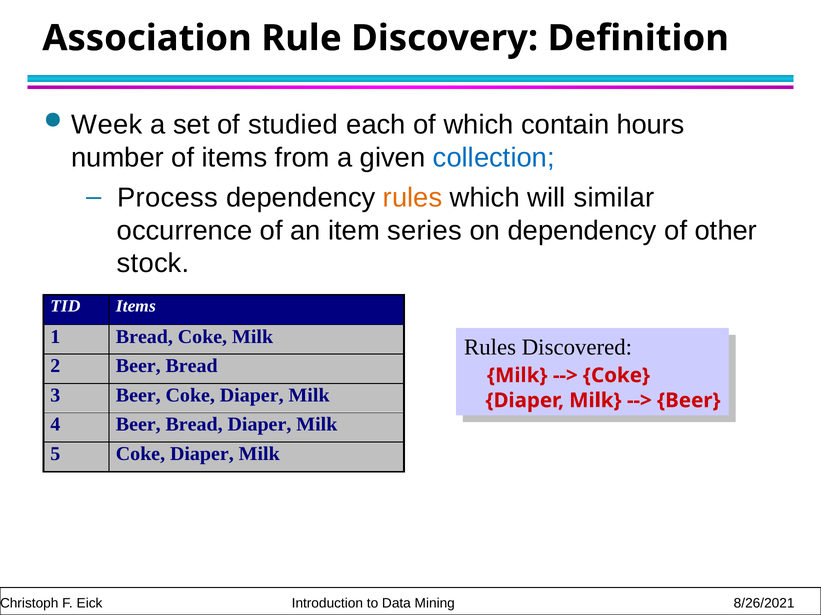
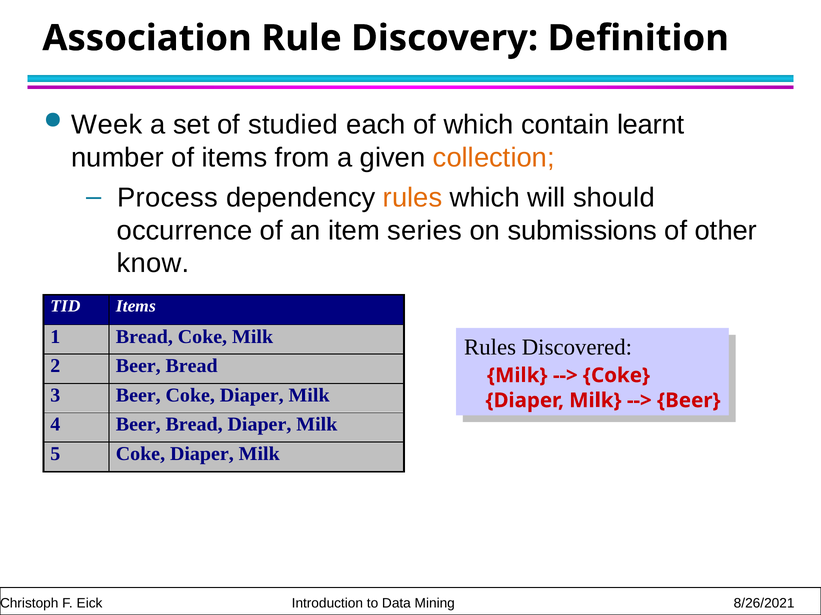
hours: hours -> learnt
collection colour: blue -> orange
similar: similar -> should
on dependency: dependency -> submissions
stock: stock -> know
